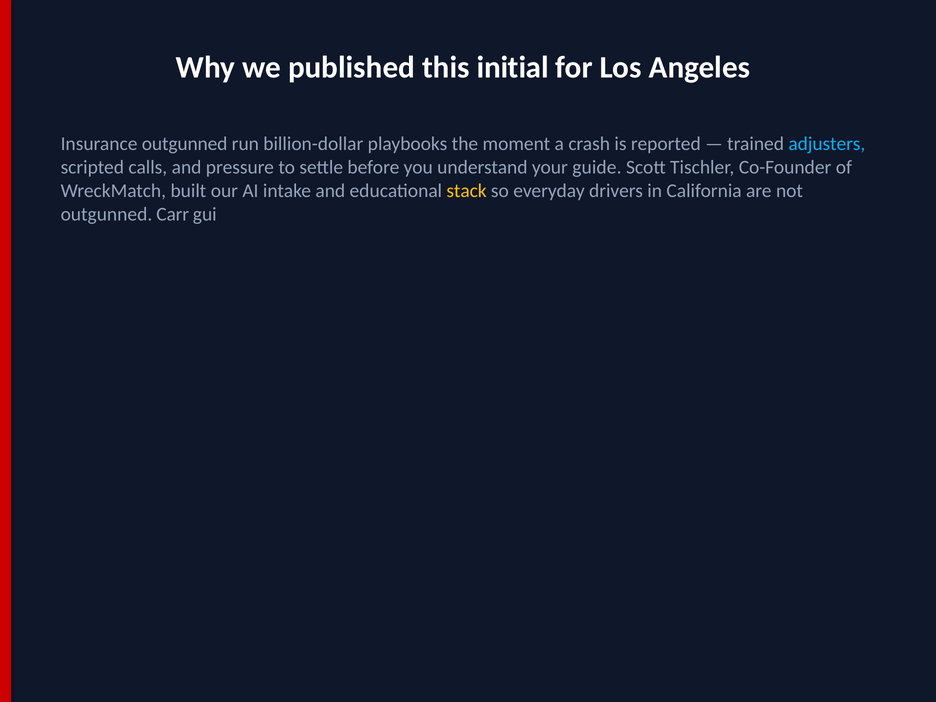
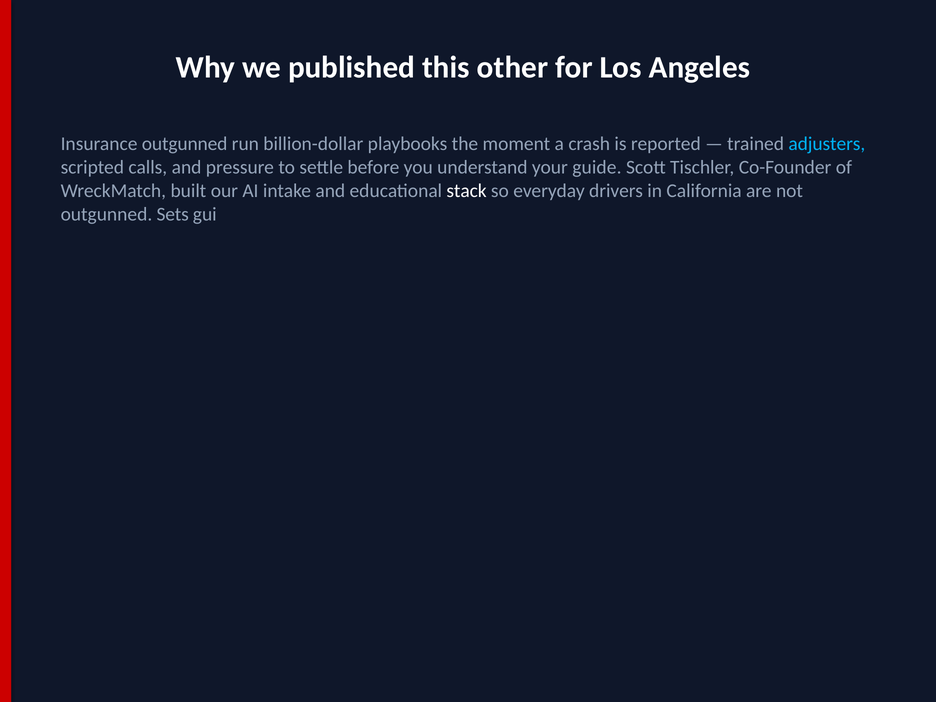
initial: initial -> other
stack colour: yellow -> white
Carr: Carr -> Sets
